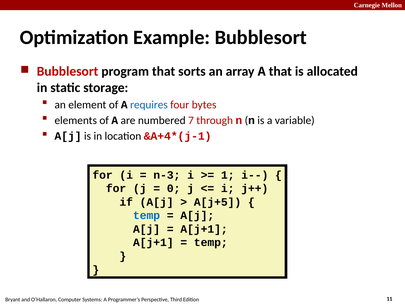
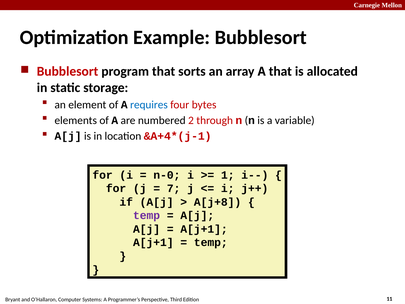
7: 7 -> 2
n-3: n-3 -> n-0
0: 0 -> 7
A[j+5: A[j+5 -> A[j+8
temp at (147, 215) colour: blue -> purple
